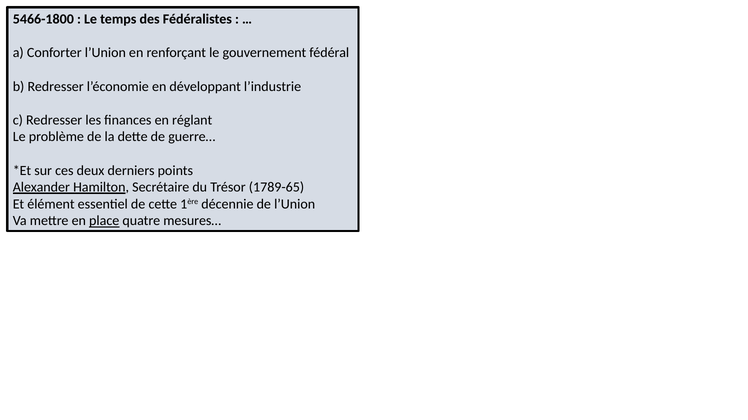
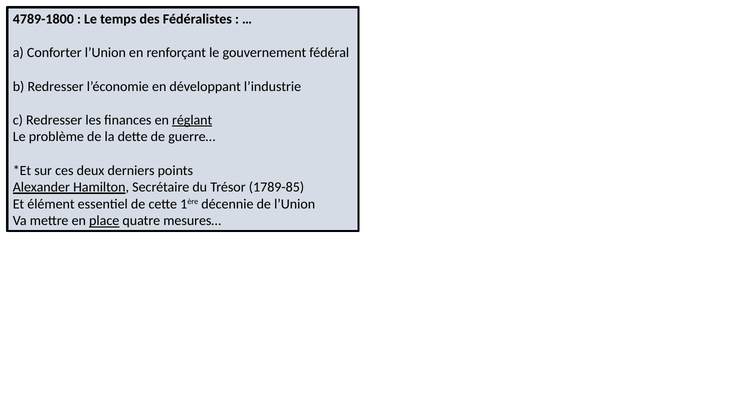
5466-1800: 5466-1800 -> 4789-1800
réglant underline: none -> present
1789-65: 1789-65 -> 1789-85
